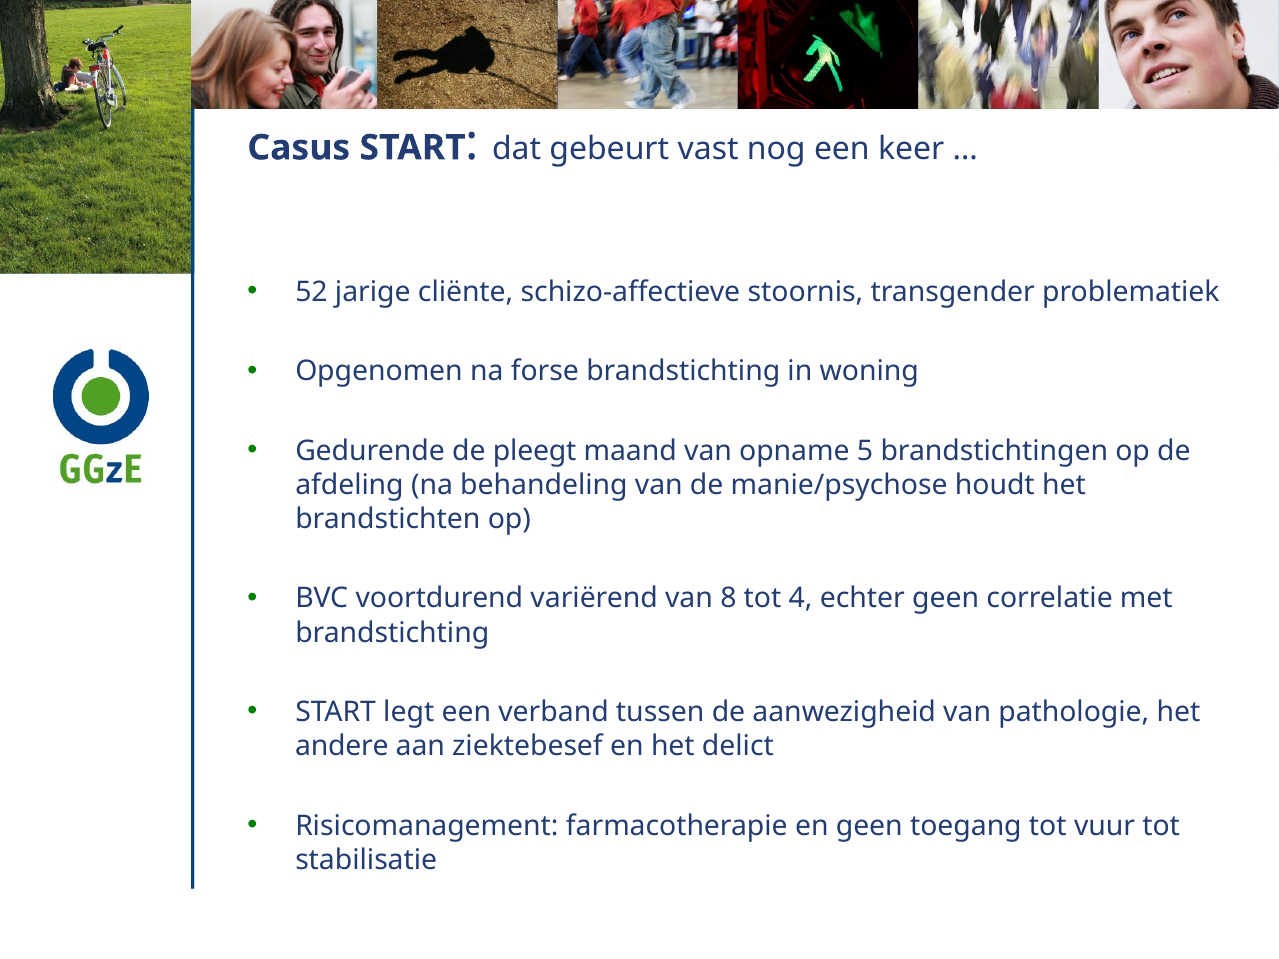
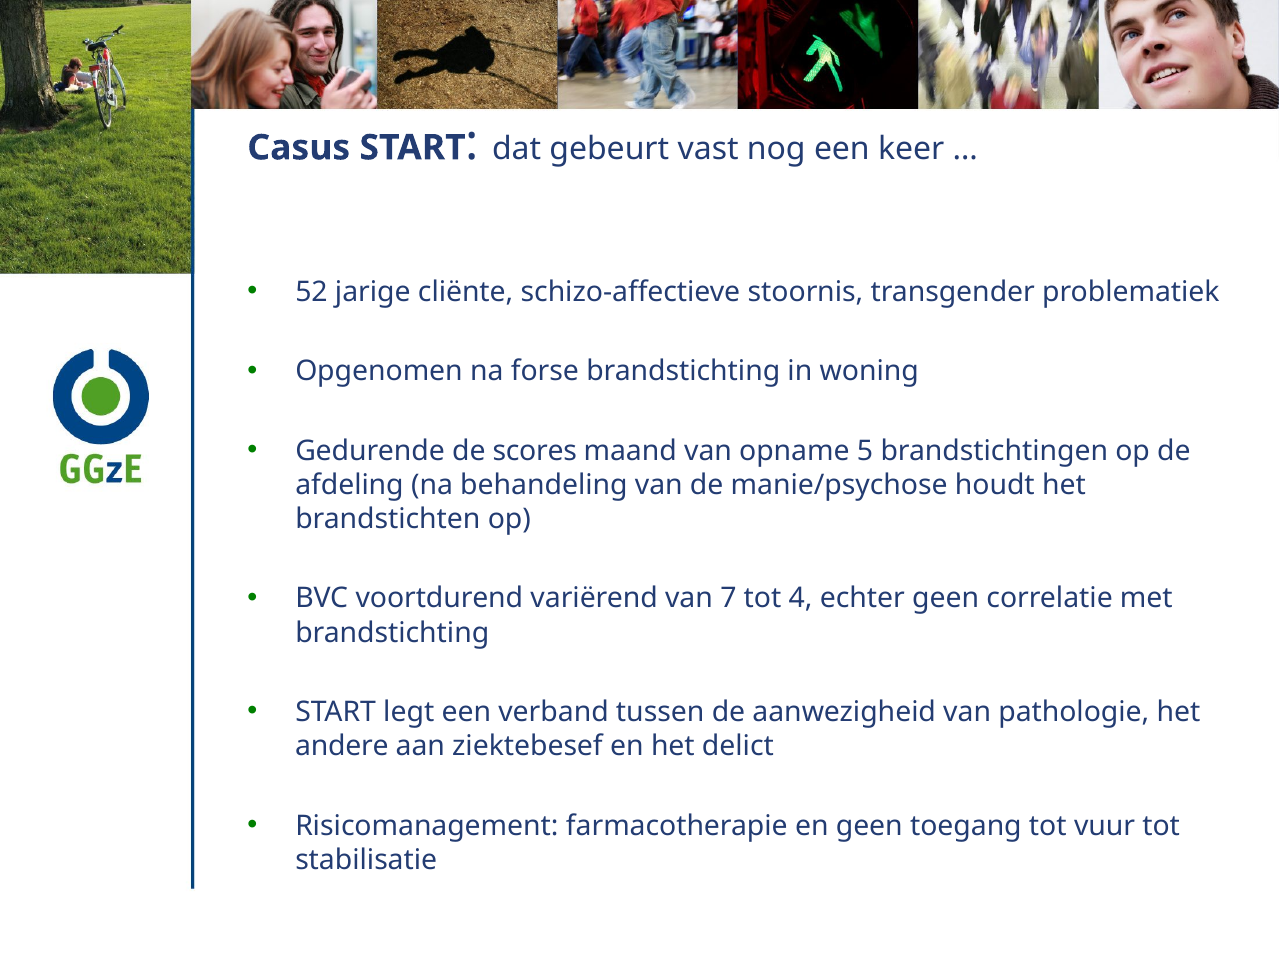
pleegt: pleegt -> scores
8: 8 -> 7
